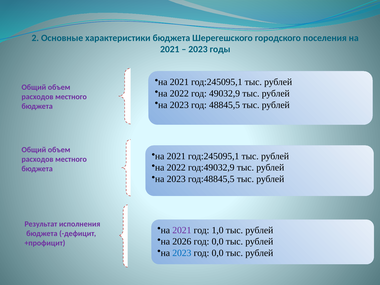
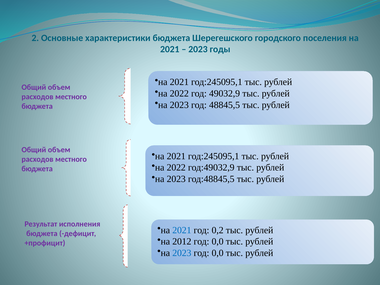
2021 at (182, 230) colour: purple -> blue
1,0: 1,0 -> 0,2
2026: 2026 -> 2012
